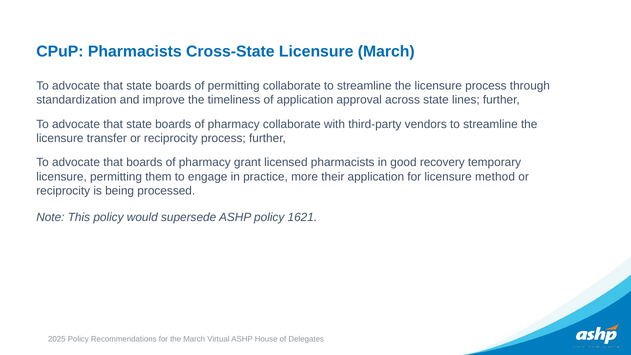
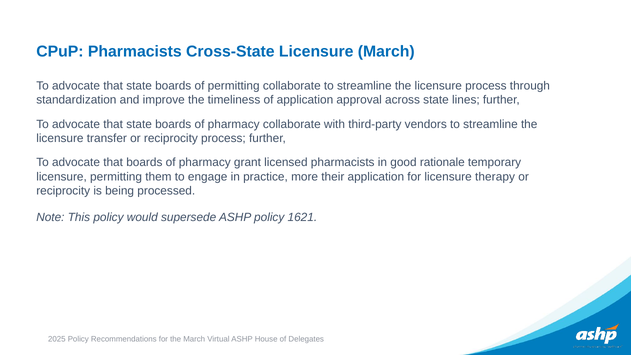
recovery: recovery -> rationale
method: method -> therapy
